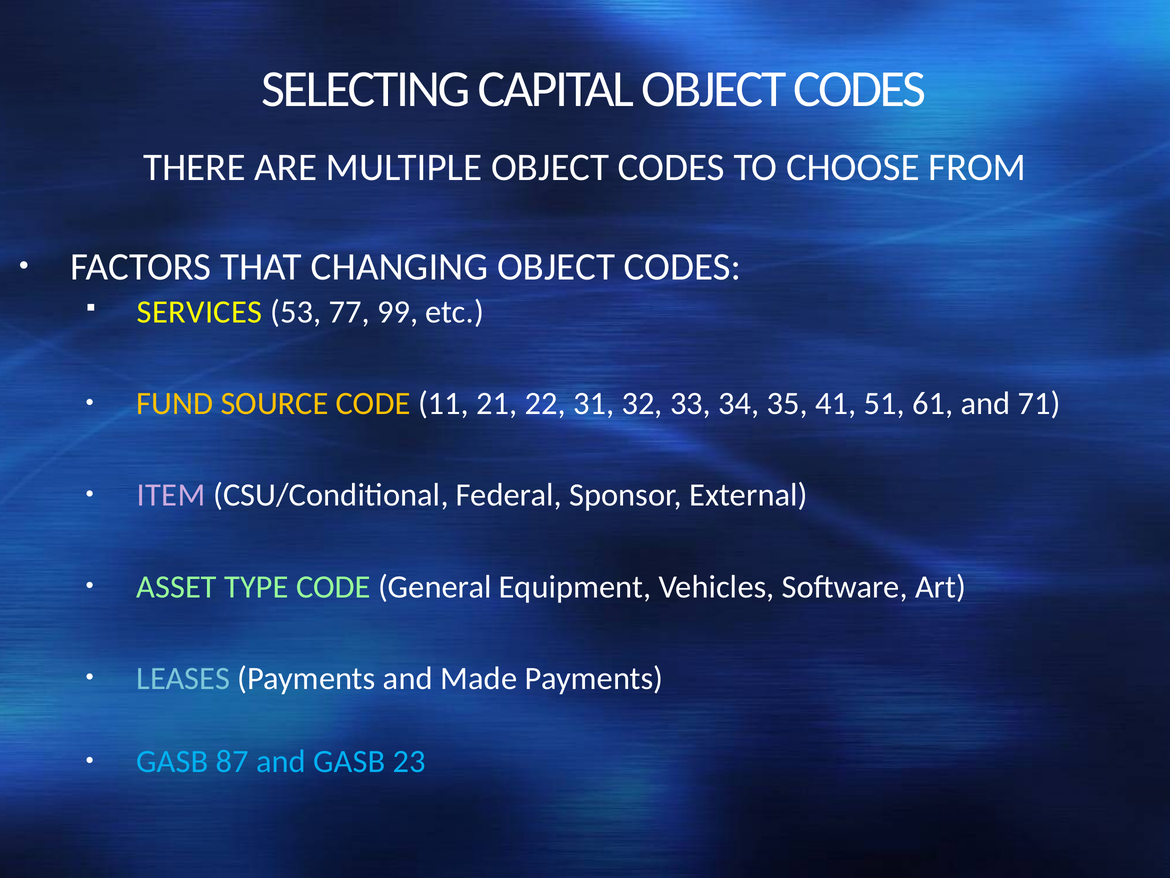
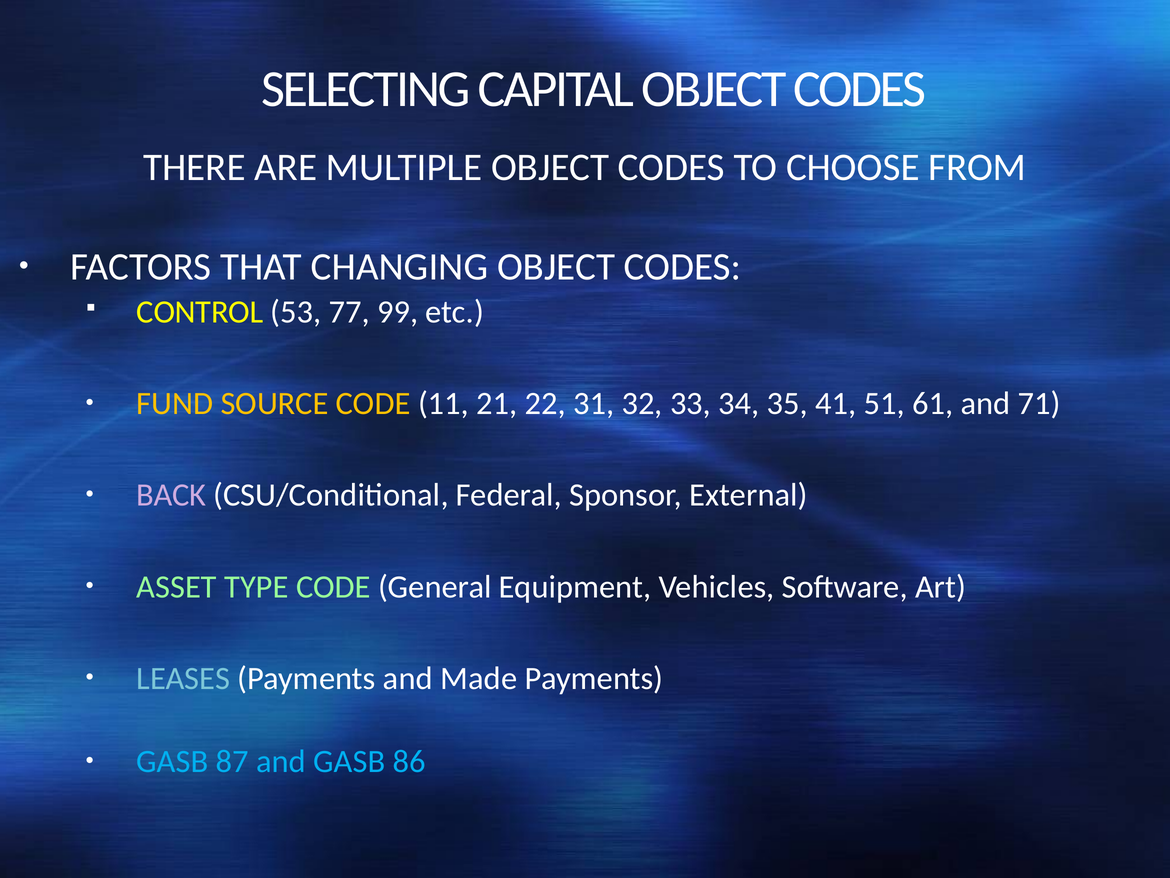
SERVICES: SERVICES -> CONTROL
ITEM: ITEM -> BACK
23: 23 -> 86
